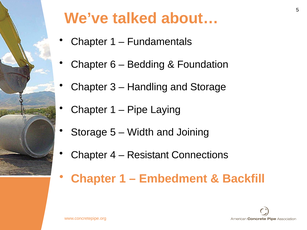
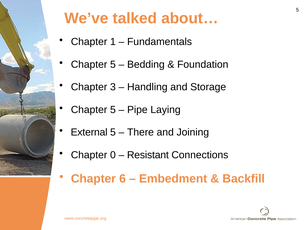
6 at (113, 64): 6 -> 5
1 at (113, 110): 1 -> 5
Storage at (89, 133): Storage -> External
Width: Width -> There
4: 4 -> 0
1 at (123, 179): 1 -> 6
